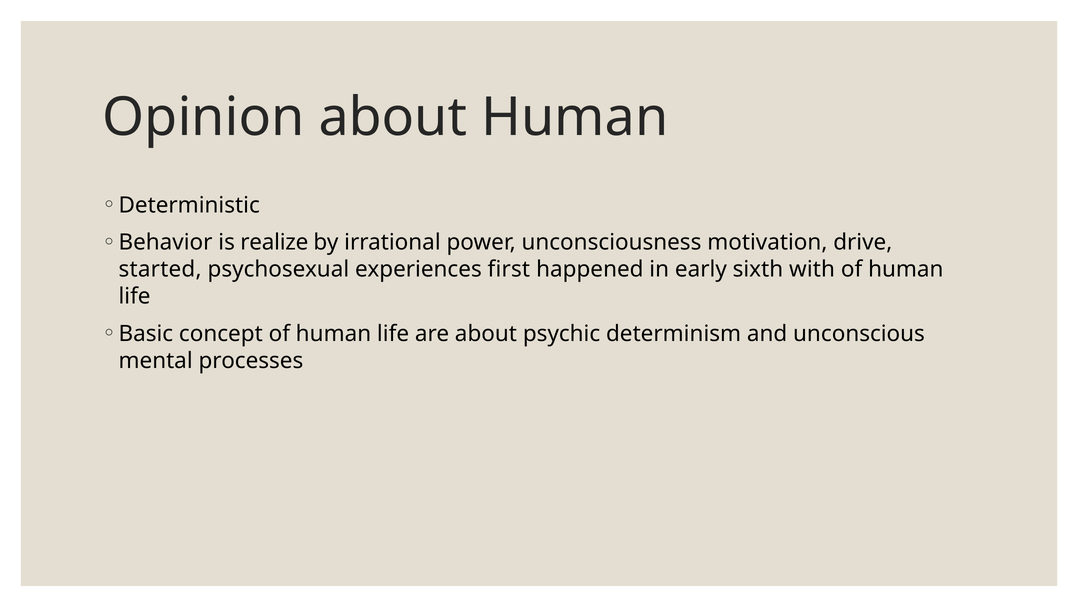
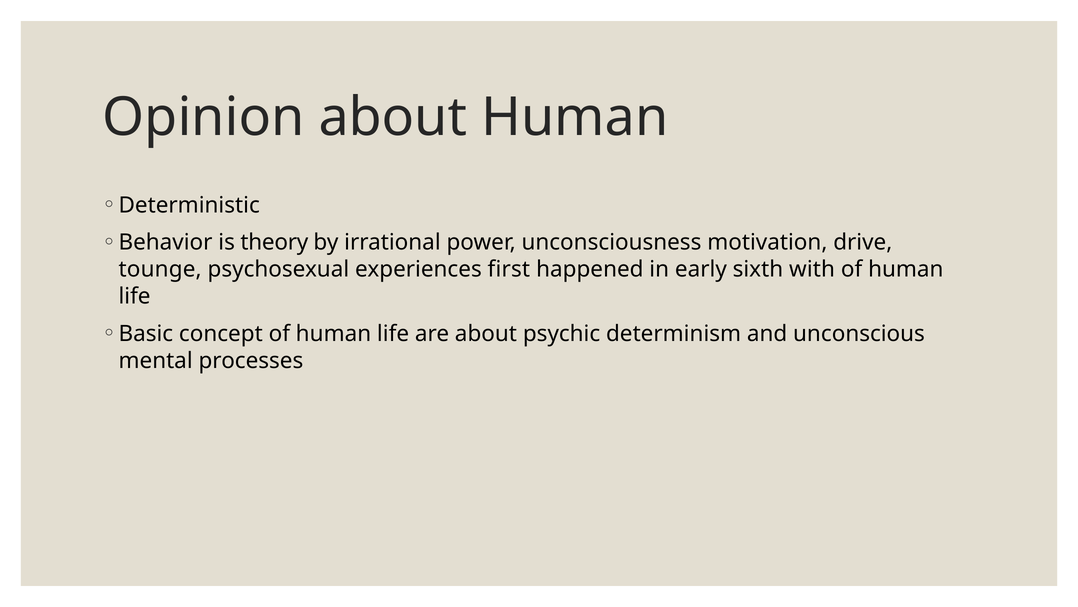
realize: realize -> theory
started: started -> tounge
